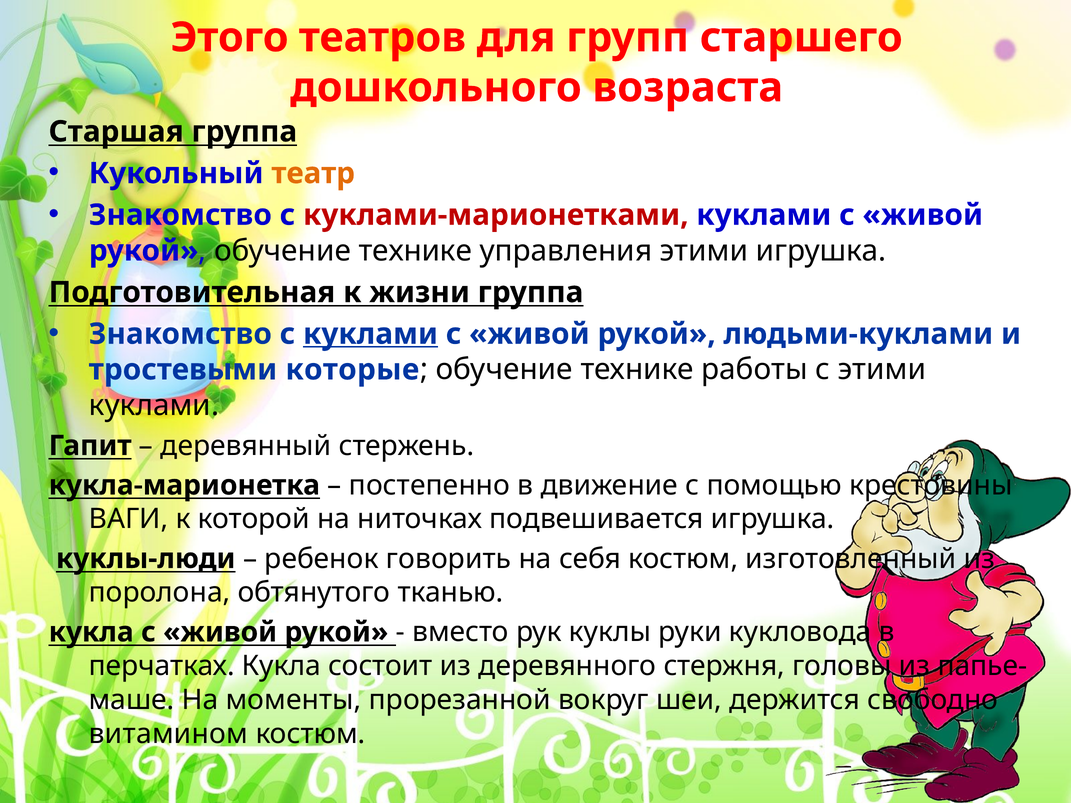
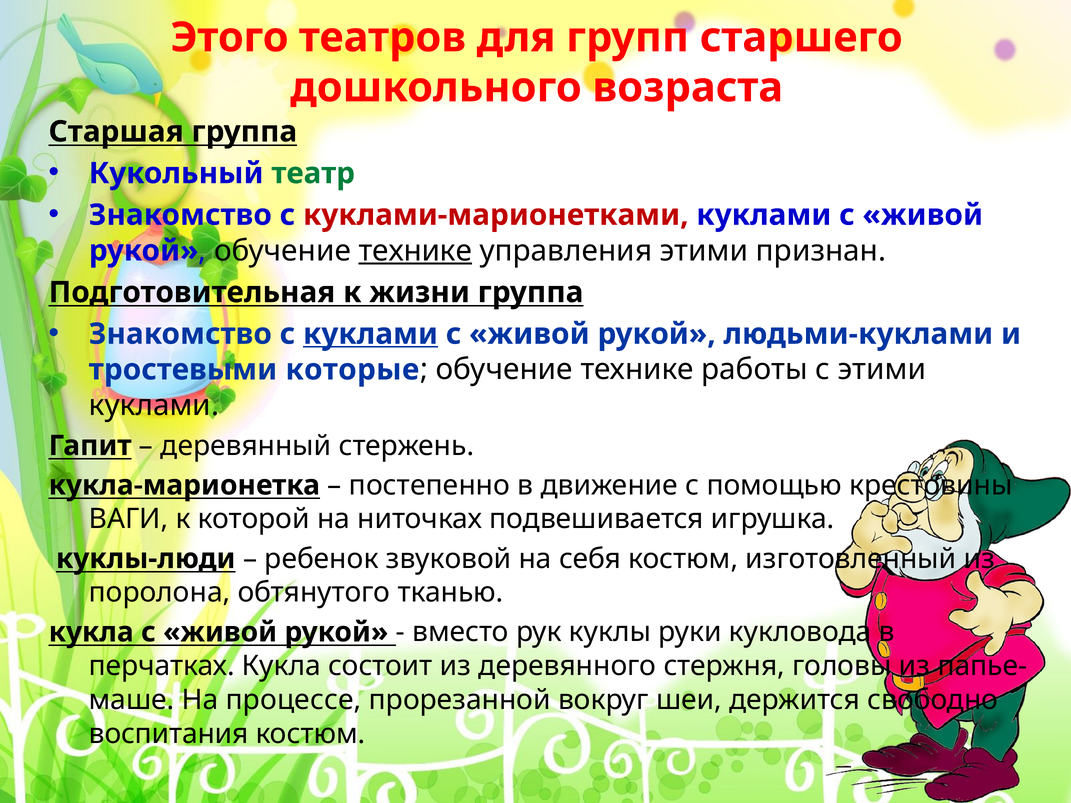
театр colour: orange -> green
технике at (415, 251) underline: none -> present
этими игрушка: игрушка -> признан
говорить: говорить -> звуковой
моменты: моменты -> процессе
витамином: витамином -> воспитания
